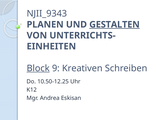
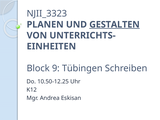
NJII_9343: NJII_9343 -> NJII_3323
Block underline: present -> none
Kreativen: Kreativen -> Tübingen
